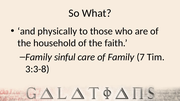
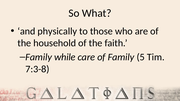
sinful: sinful -> while
7: 7 -> 5
3:3-8: 3:3-8 -> 7:3-8
